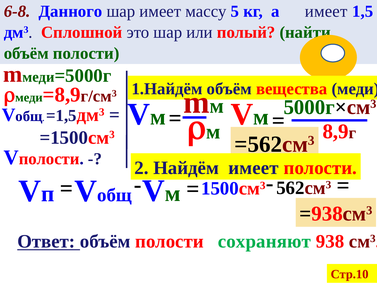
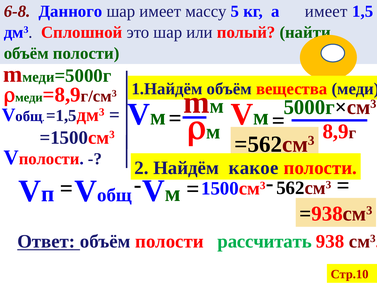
Найдём имеет: имеет -> какое
сохраняют: сохраняют -> рассчитать
